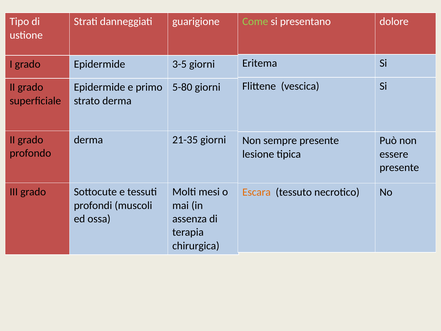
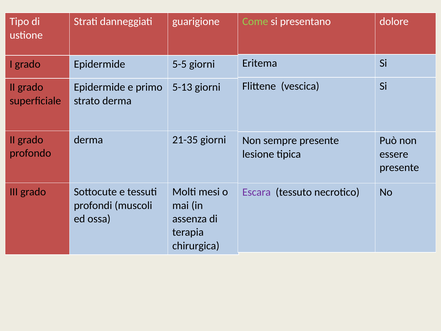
3-5: 3-5 -> 5-5
5-80: 5-80 -> 5-13
Escara colour: orange -> purple
